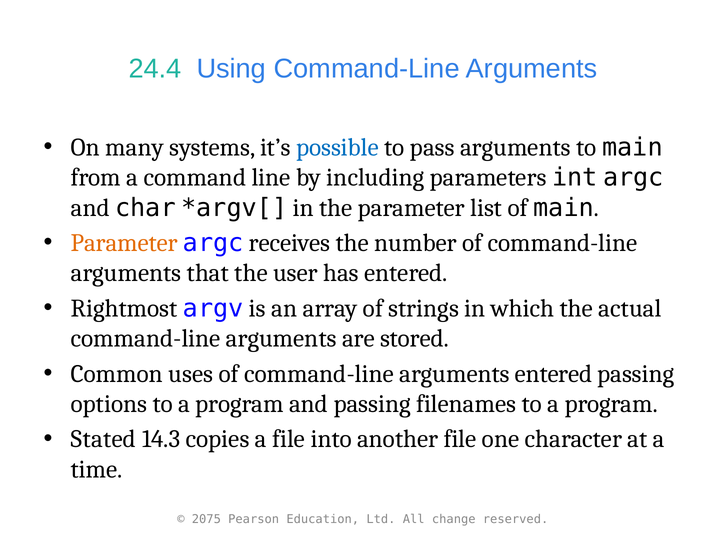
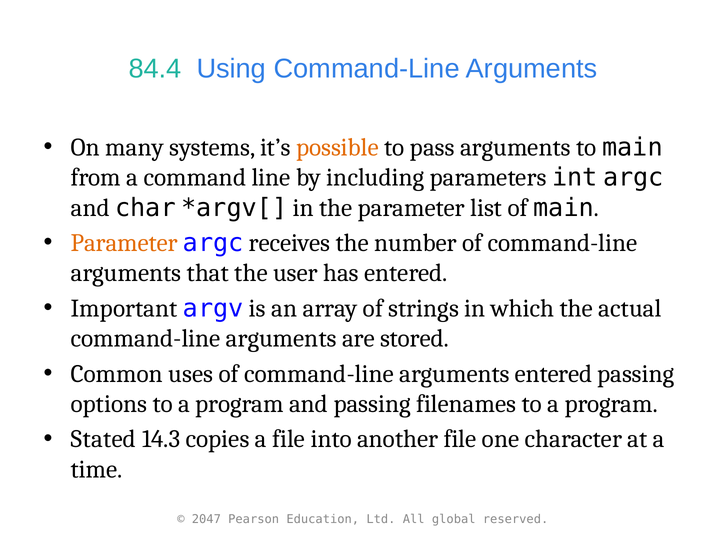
24.4: 24.4 -> 84.4
possible colour: blue -> orange
Rightmost: Rightmost -> Important
2075: 2075 -> 2047
change: change -> global
